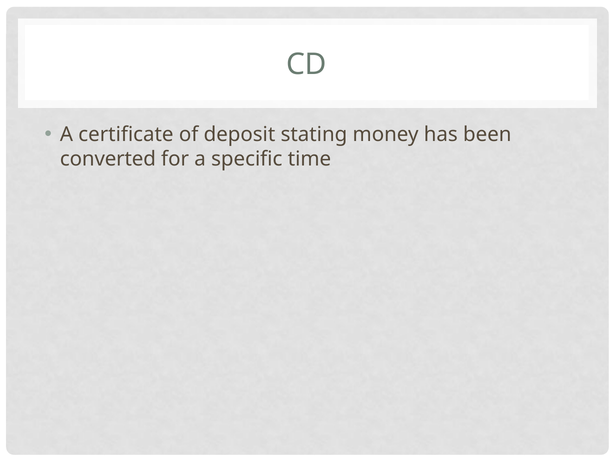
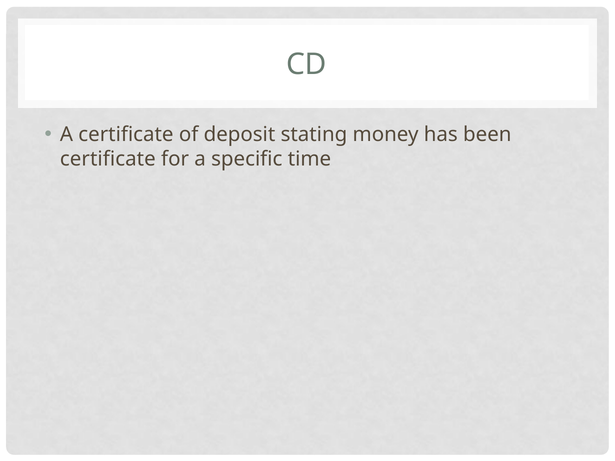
converted at (108, 159): converted -> certificate
